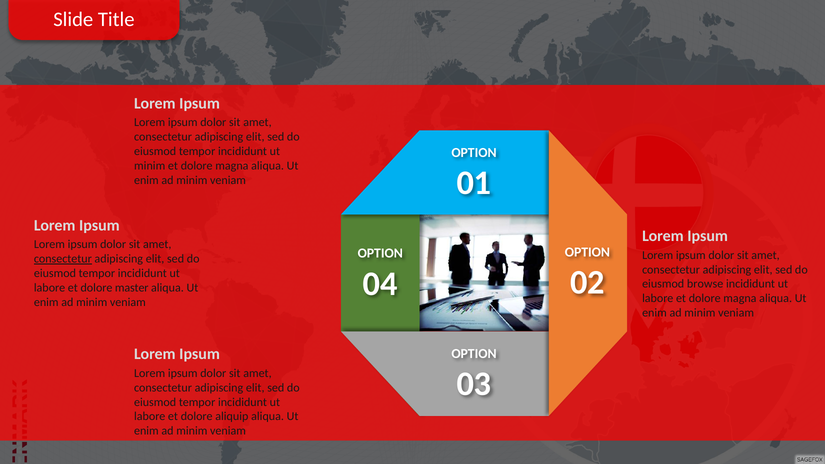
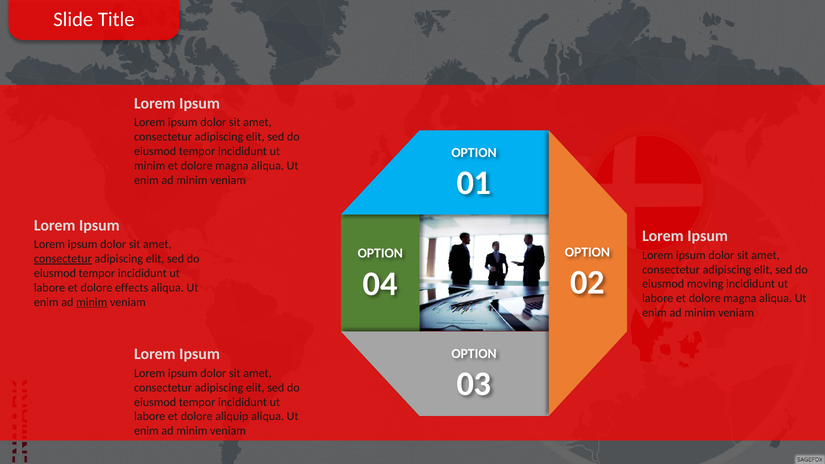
browse: browse -> moving
master: master -> effects
minim at (92, 302) underline: none -> present
